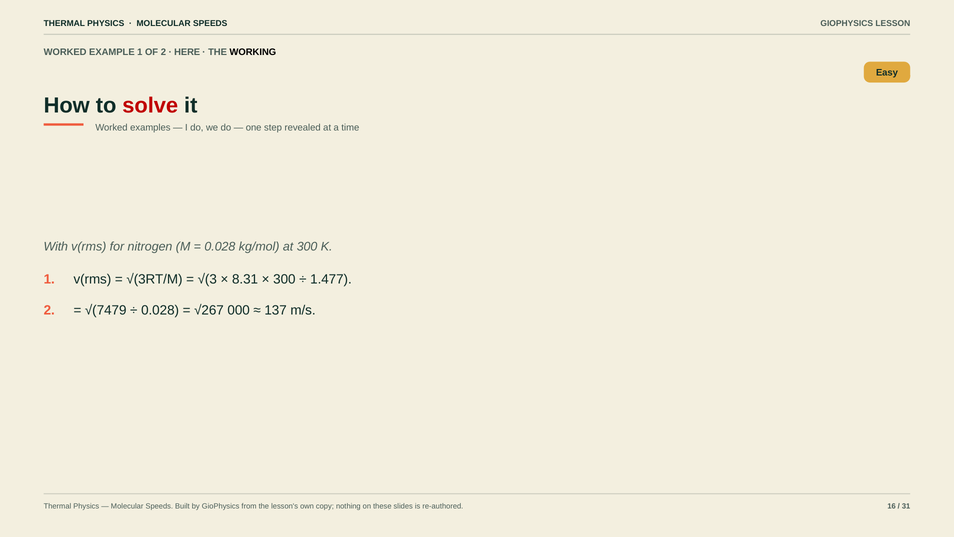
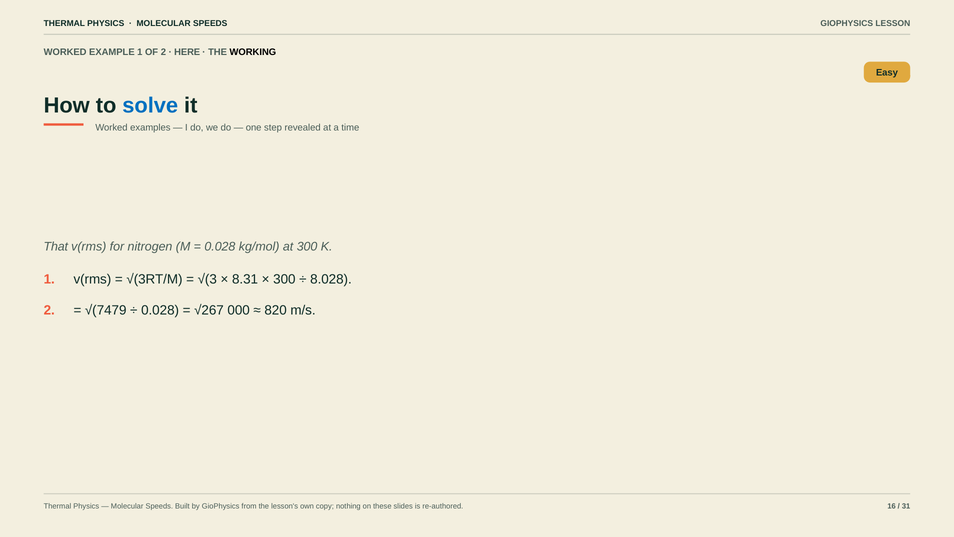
solve colour: red -> blue
With: With -> That
1.477: 1.477 -> 8.028
137: 137 -> 820
